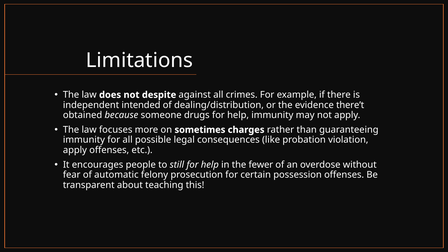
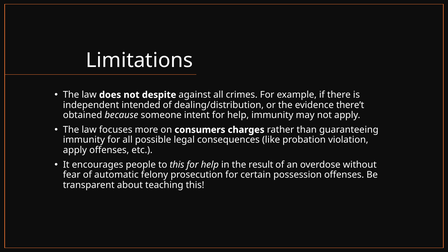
drugs: drugs -> intent
sometimes: sometimes -> consumers
to still: still -> this
fewer: fewer -> result
